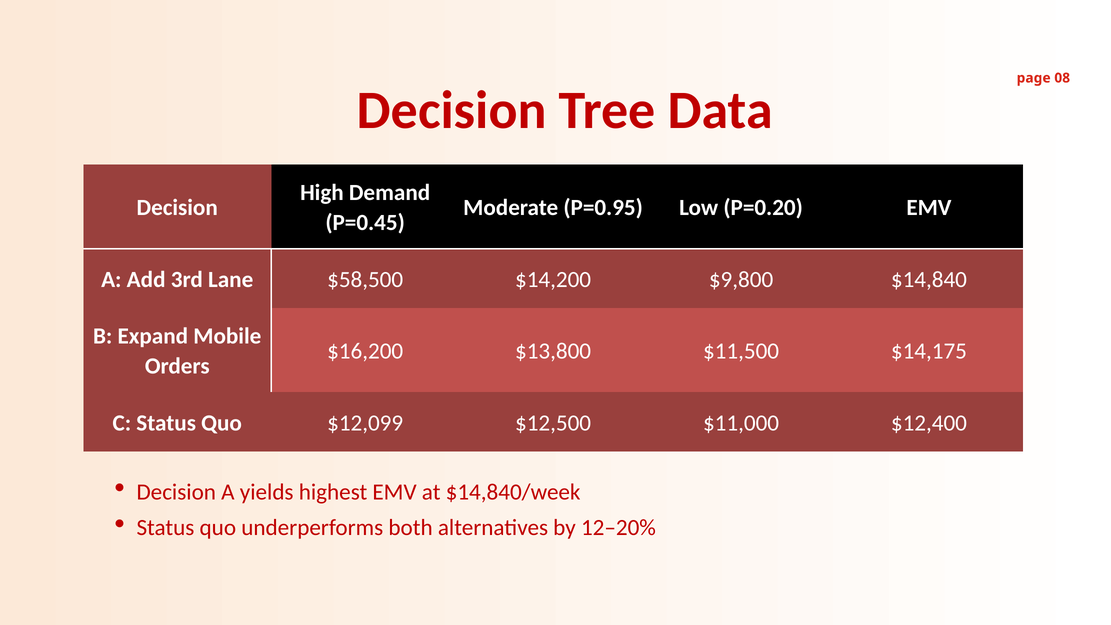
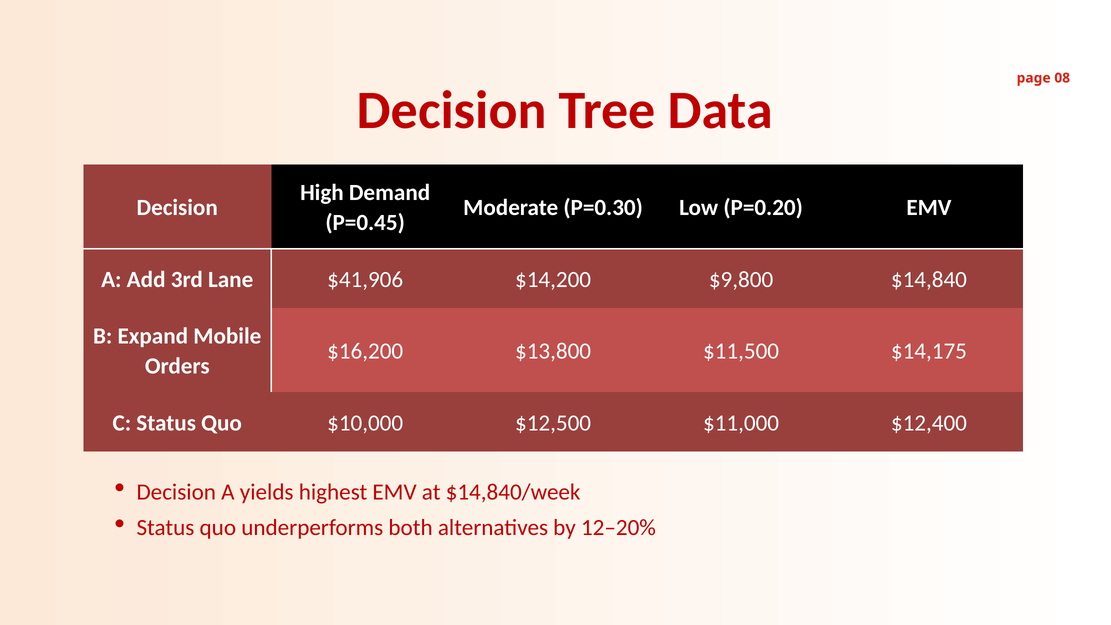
P=0.95: P=0.95 -> P=0.30
$58,500: $58,500 -> $41,906
$12,099: $12,099 -> $10,000
